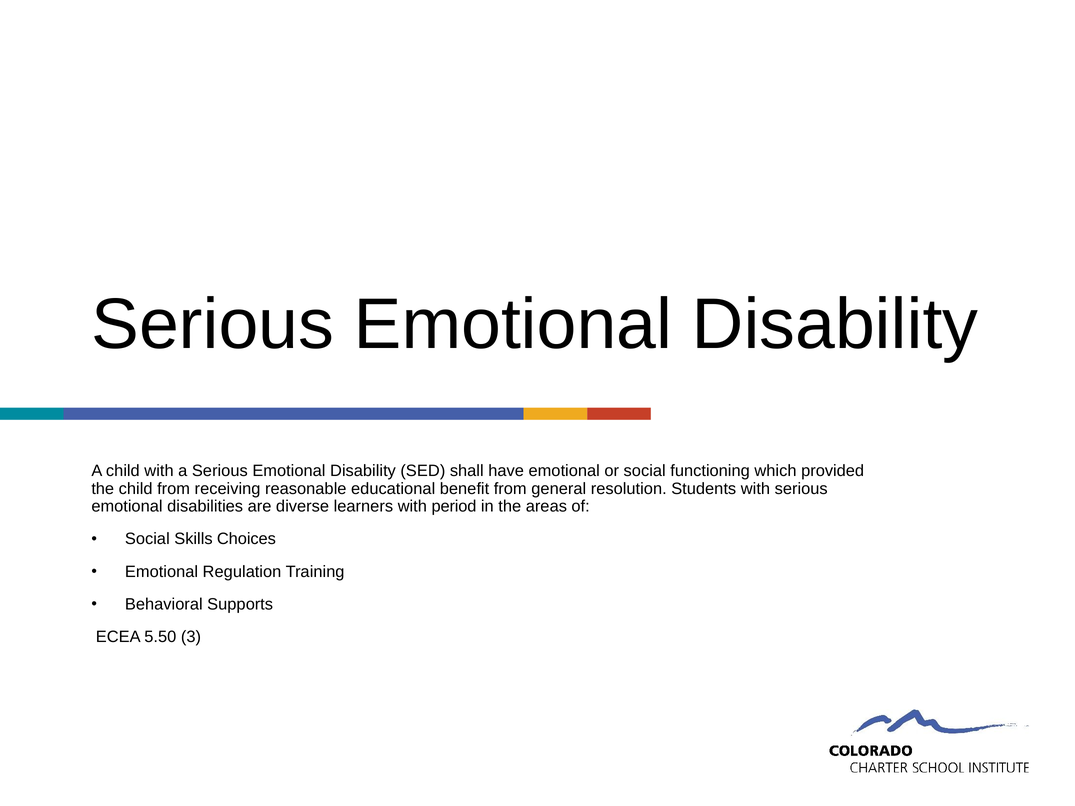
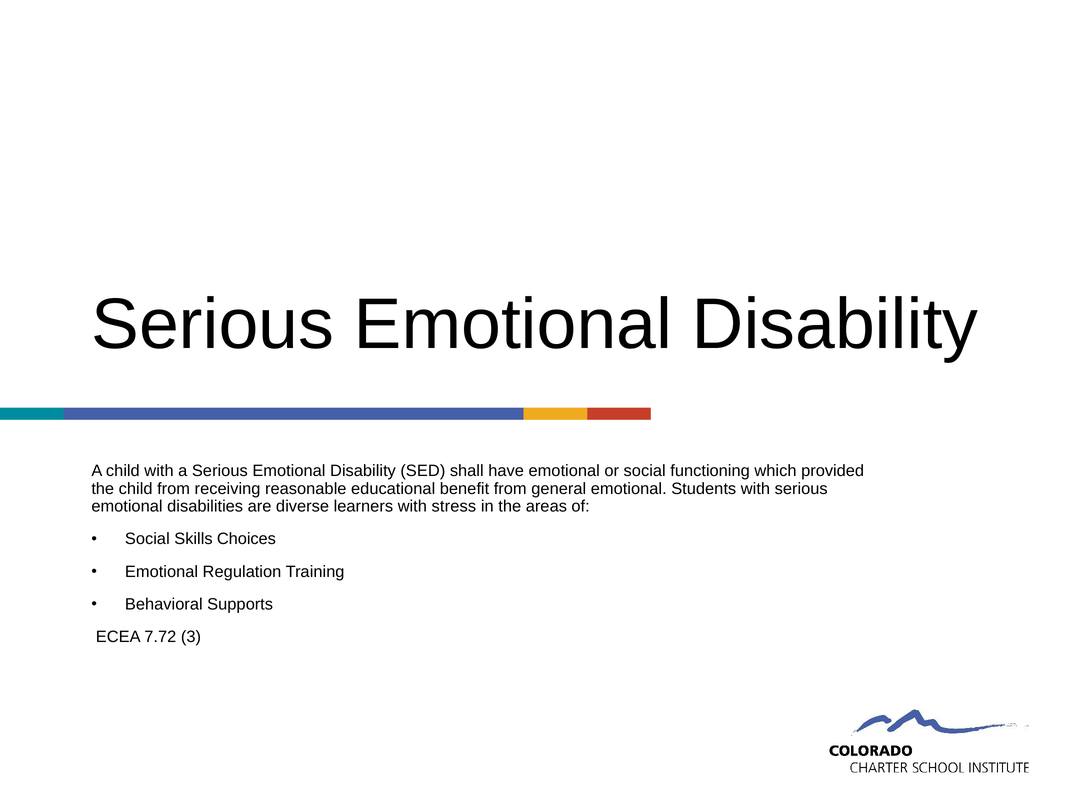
general resolution: resolution -> emotional
period: period -> stress
5.50: 5.50 -> 7.72
